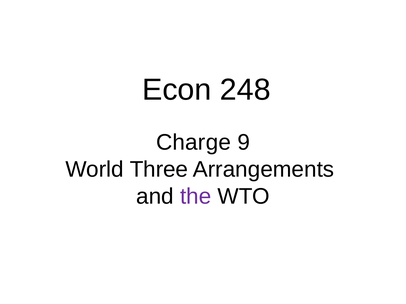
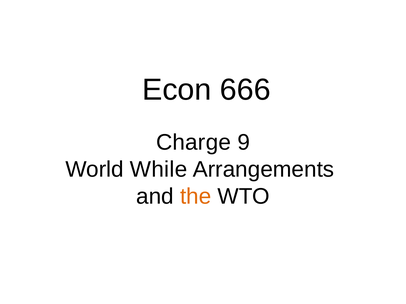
248: 248 -> 666
Three: Three -> While
the colour: purple -> orange
